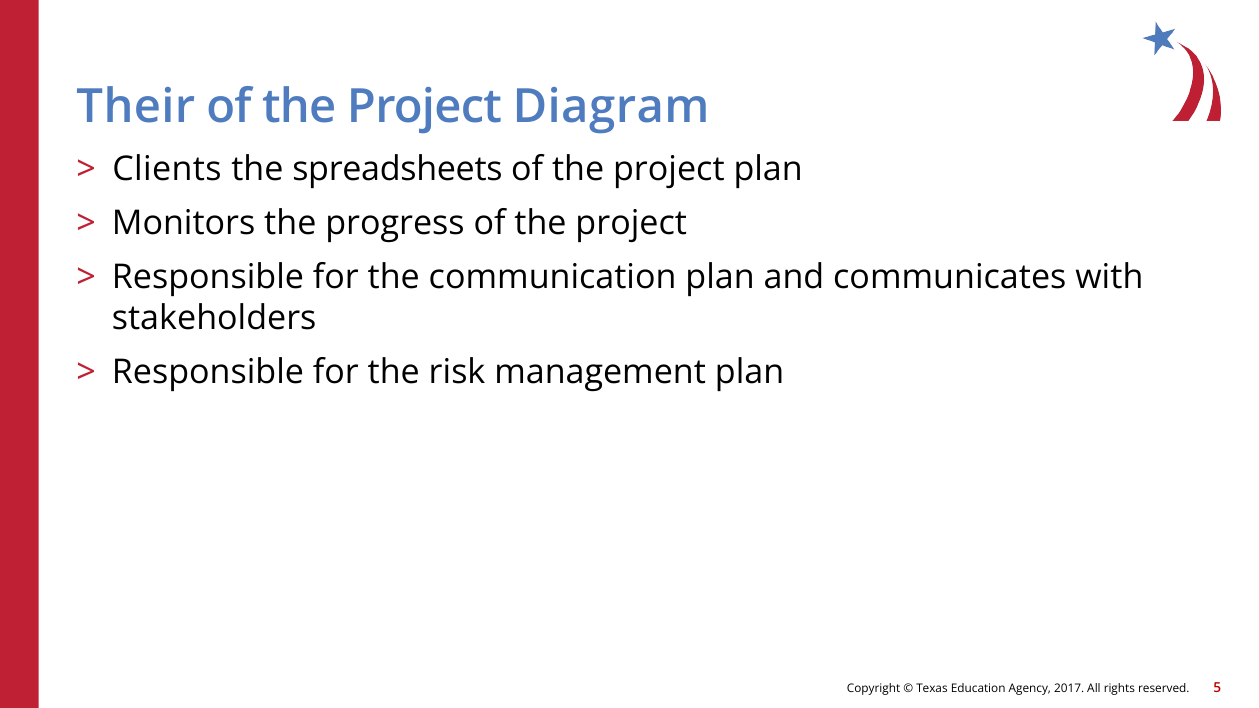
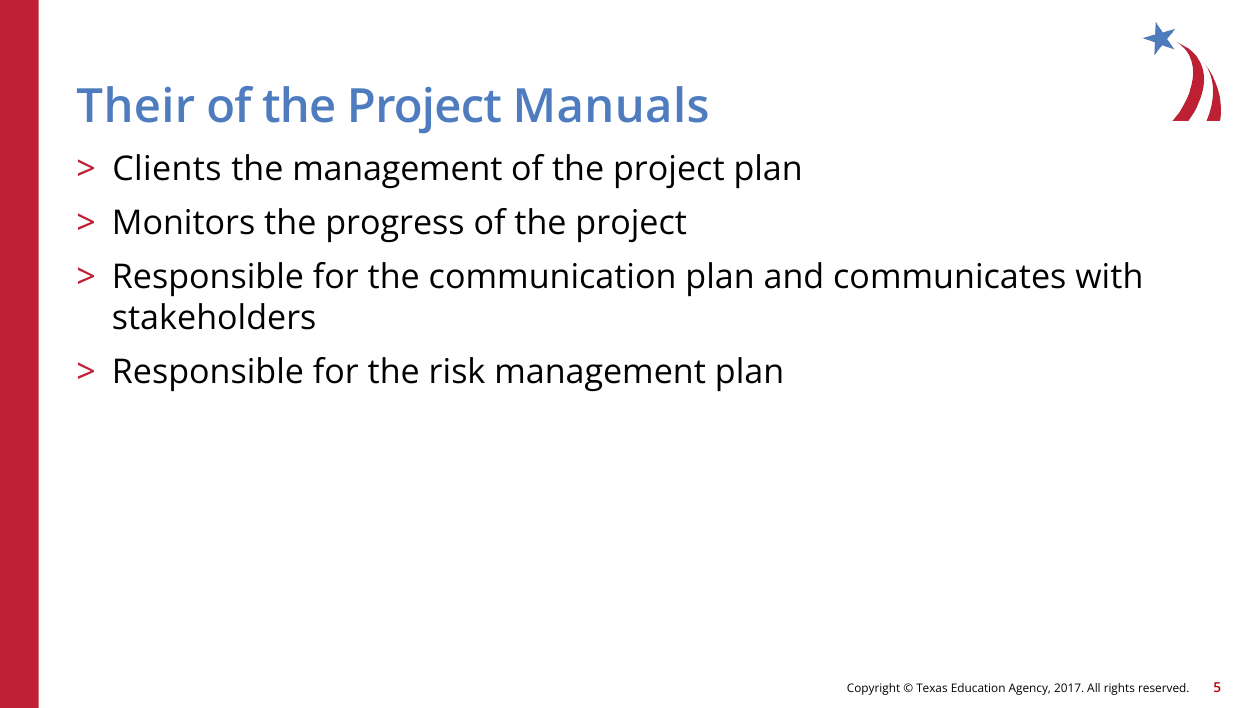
Diagram: Diagram -> Manuals
the spreadsheets: spreadsheets -> management
